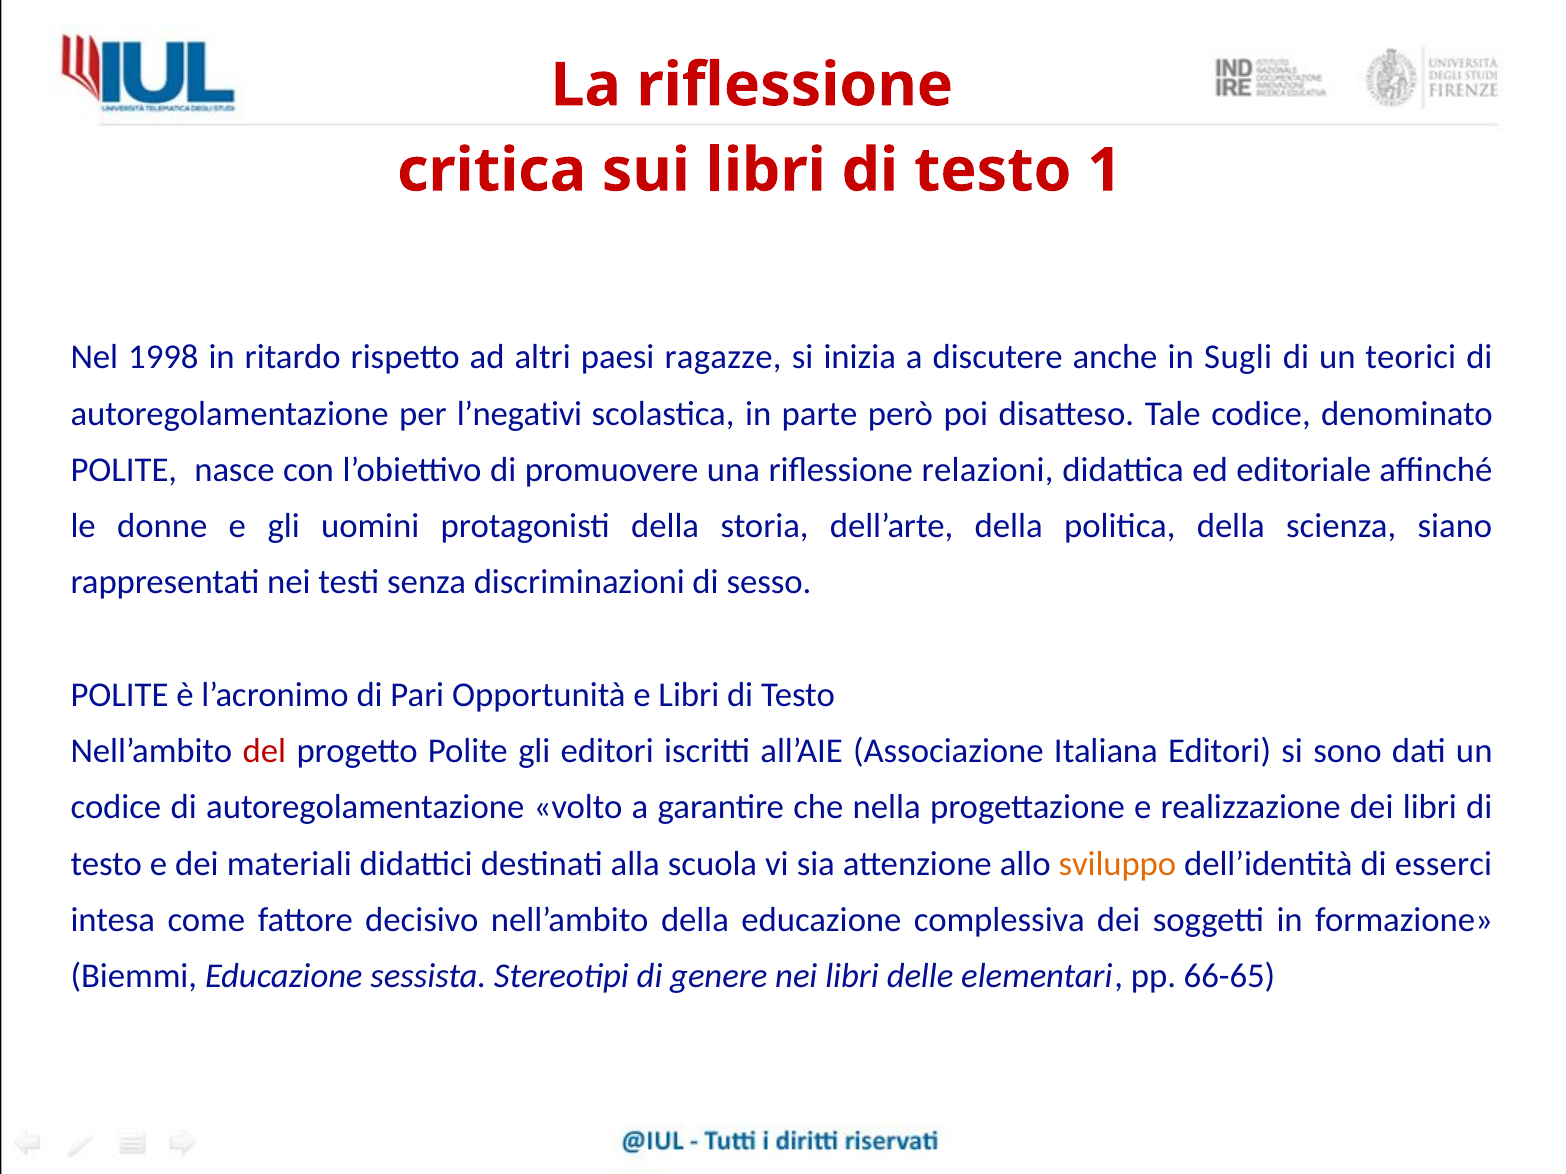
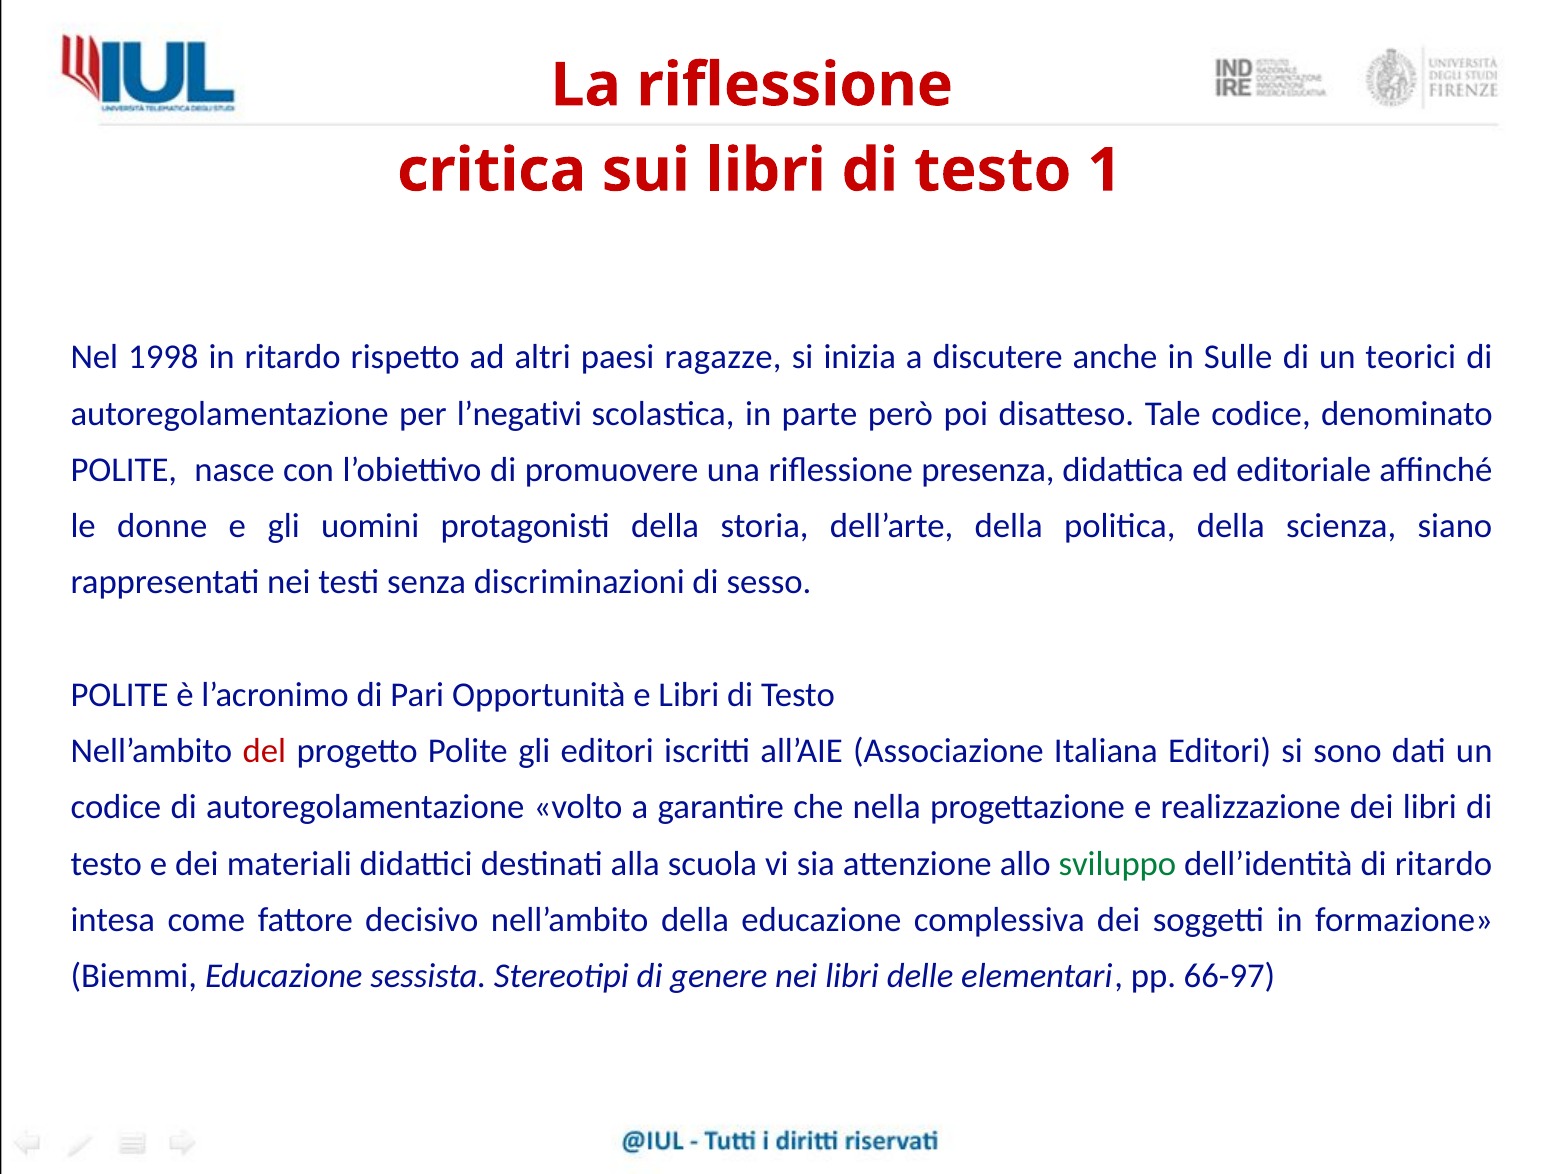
Sugli: Sugli -> Sulle
relazioni: relazioni -> presenza
sviluppo colour: orange -> green
di esserci: esserci -> ritardo
66-65: 66-65 -> 66-97
